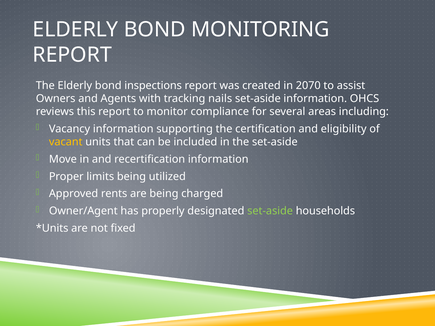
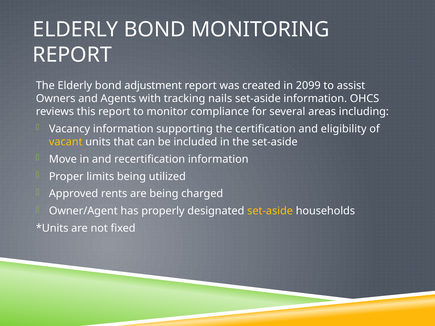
inspections: inspections -> adjustment
2070: 2070 -> 2099
set-aside at (270, 211) colour: light green -> yellow
